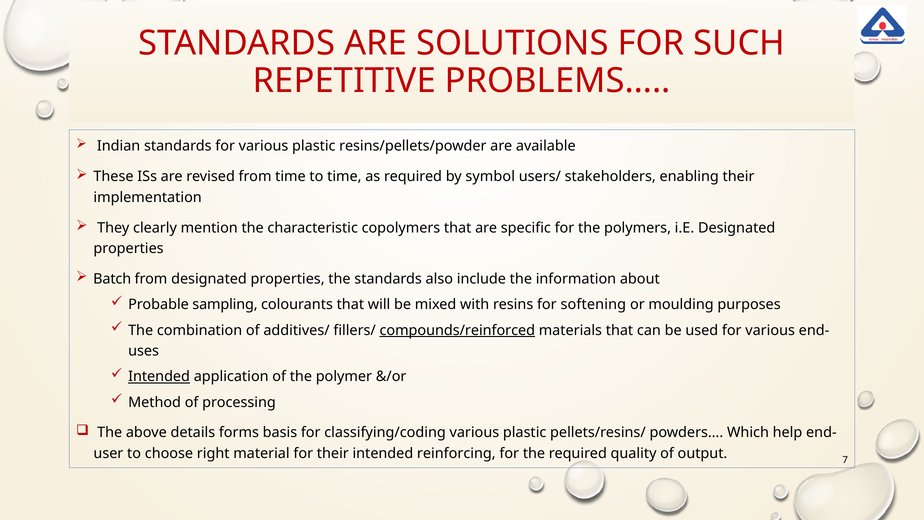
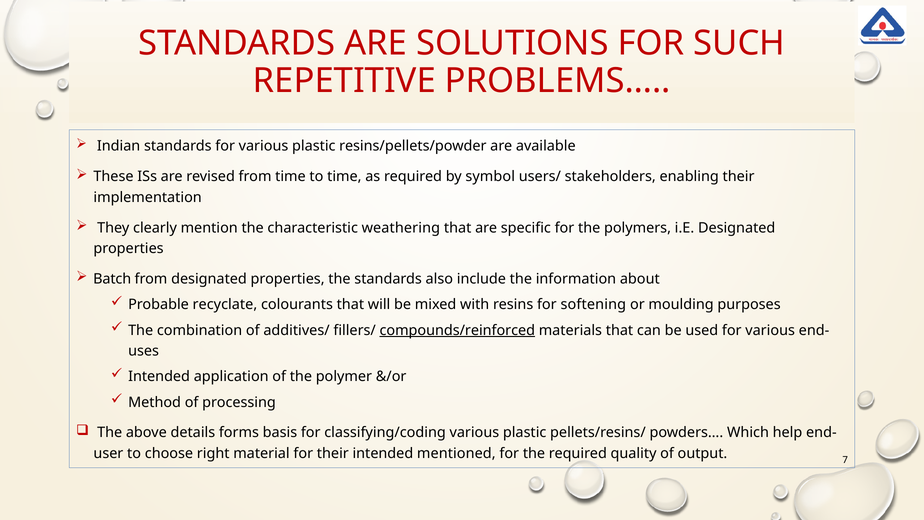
copolymers: copolymers -> weathering
sampling: sampling -> recyclate
Intended at (159, 376) underline: present -> none
reinforcing: reinforcing -> mentioned
